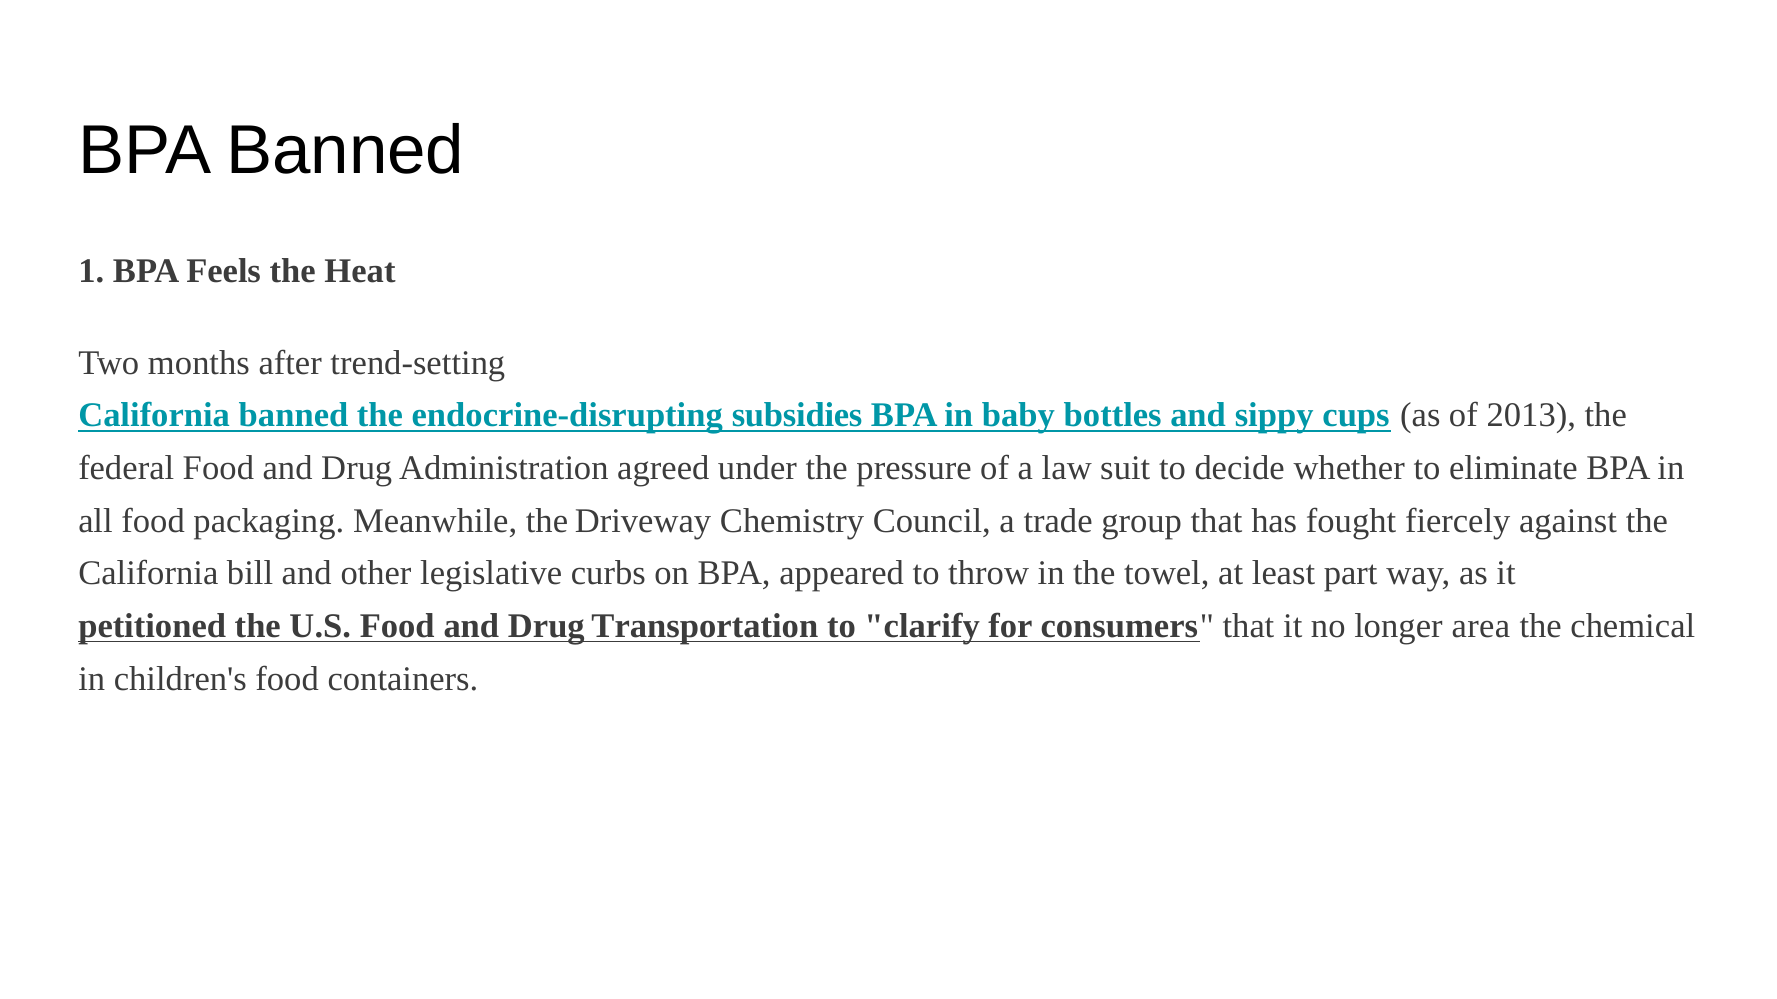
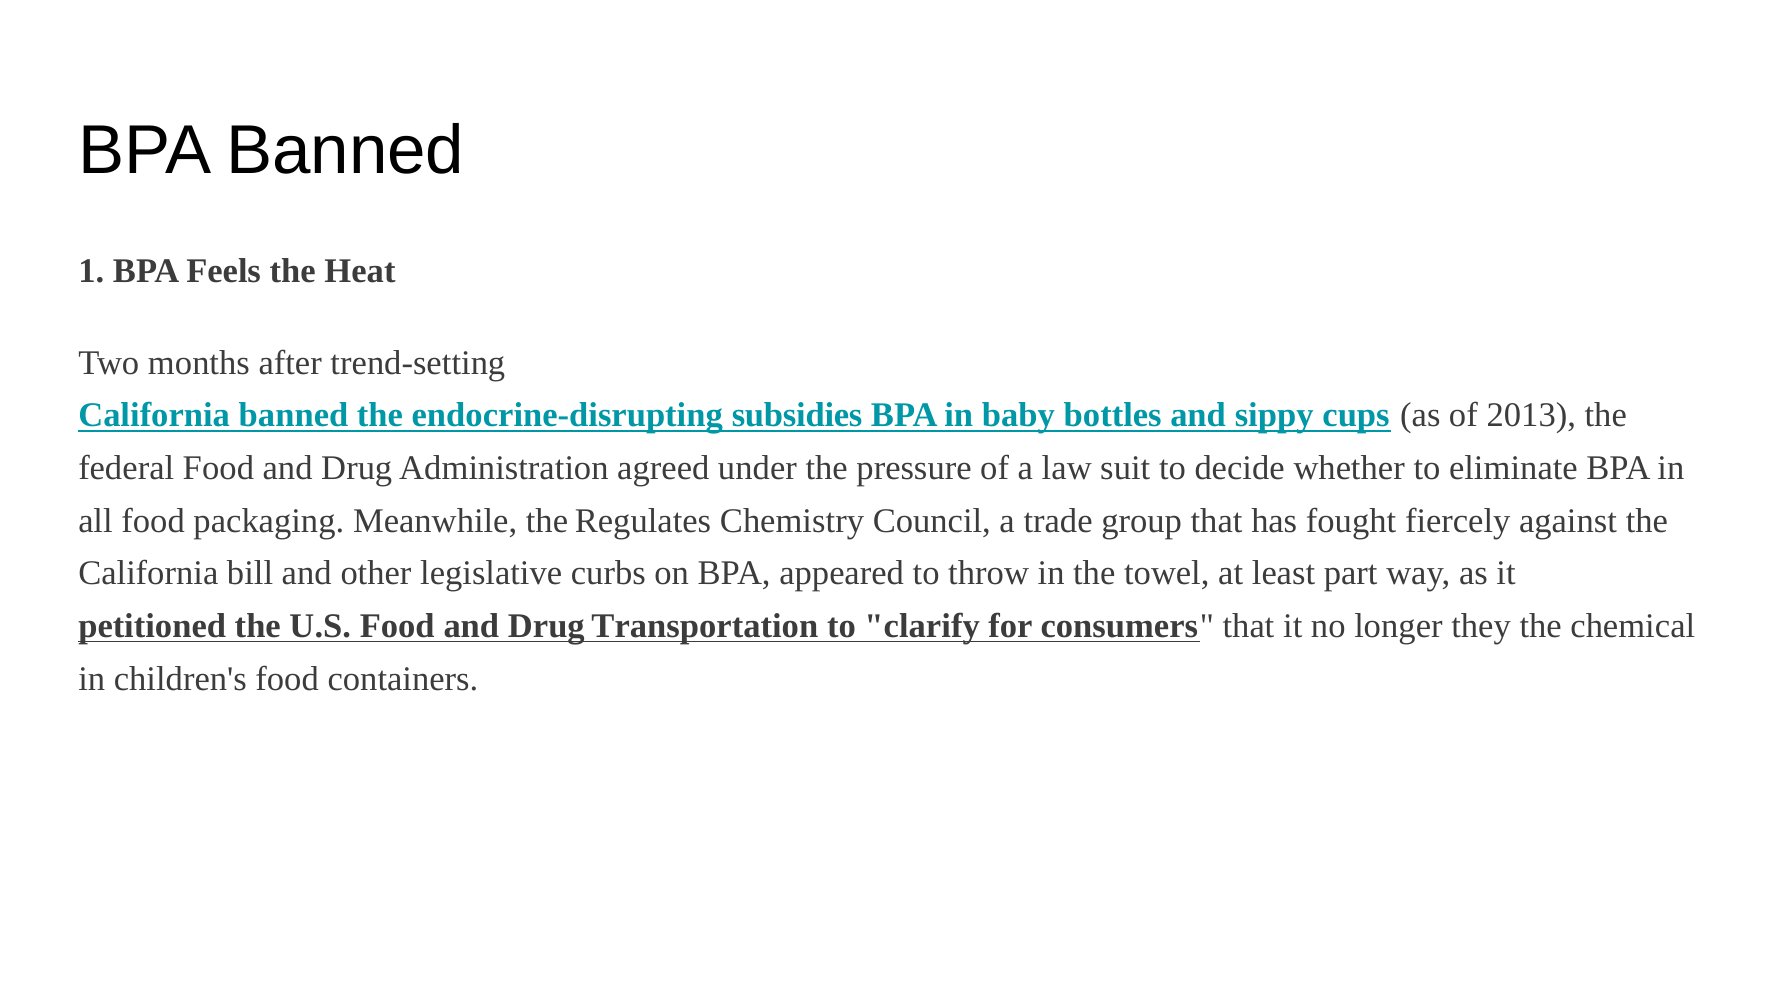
Driveway: Driveway -> Regulates
area: area -> they
